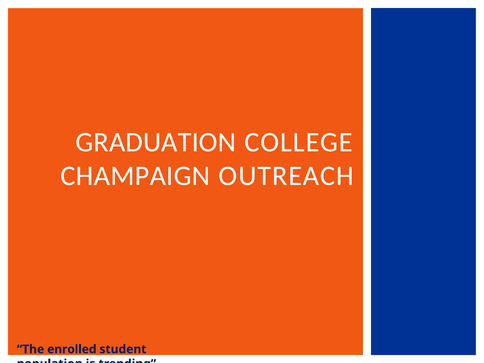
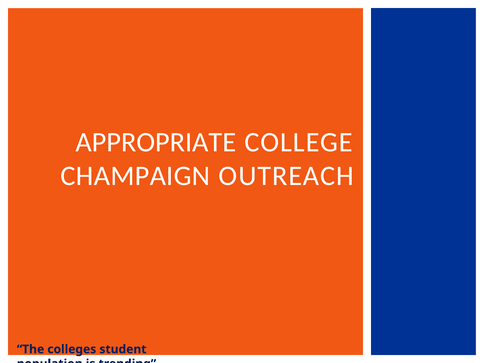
GRADUATION: GRADUATION -> APPROPRIATE
enrolled: enrolled -> colleges
